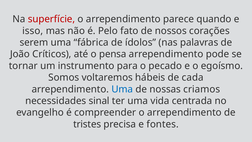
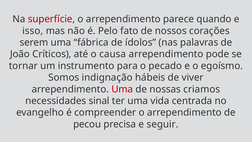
pensa: pensa -> causa
voltaremos: voltaremos -> indignação
cada: cada -> viver
Uma at (122, 89) colour: blue -> red
tristes: tristes -> pecou
fontes: fontes -> seguir
